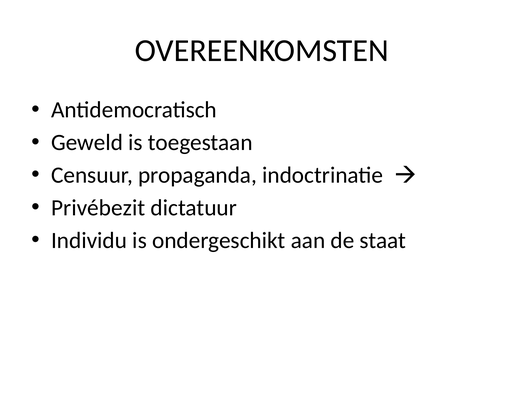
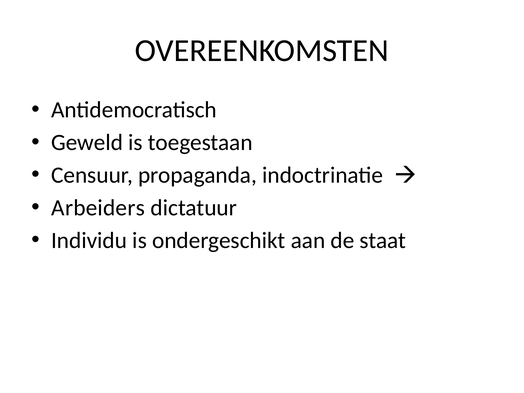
Privébezit: Privébezit -> Arbeiders
